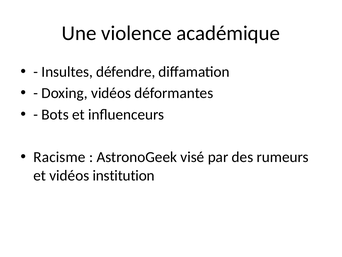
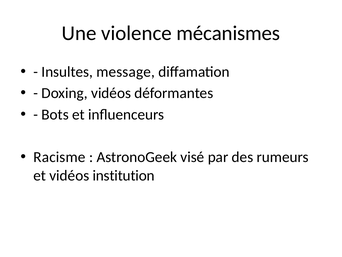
académique: académique -> mécanismes
défendre: défendre -> message
